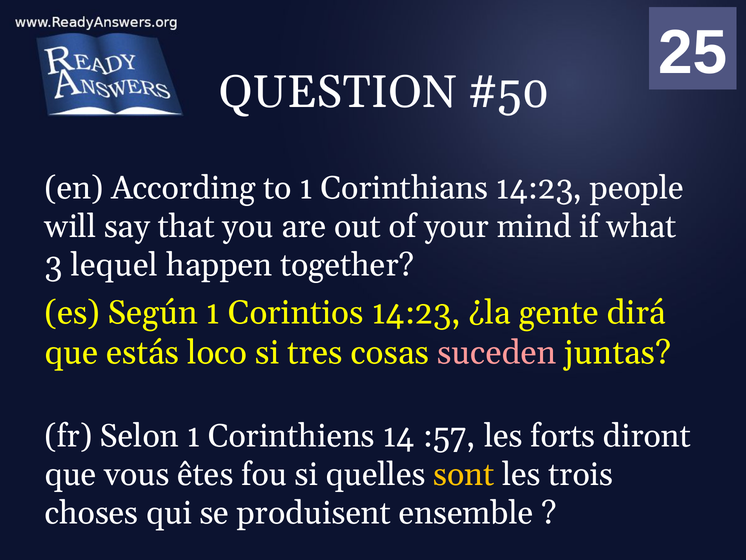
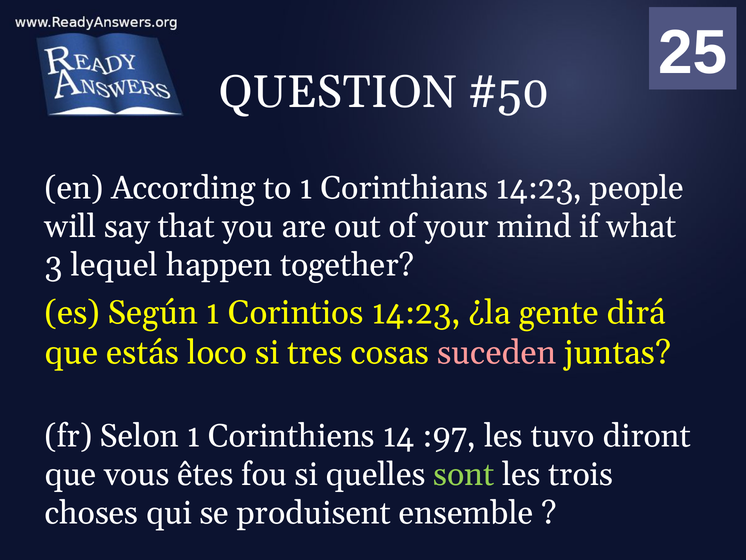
:57: :57 -> :97
forts: forts -> tuvo
sont colour: yellow -> light green
